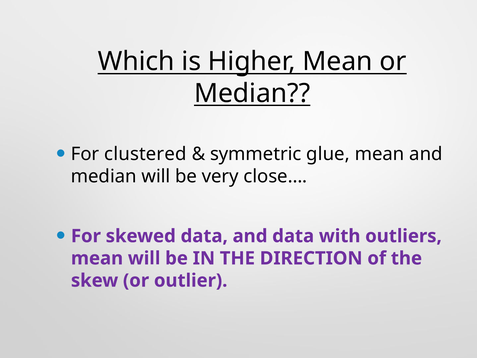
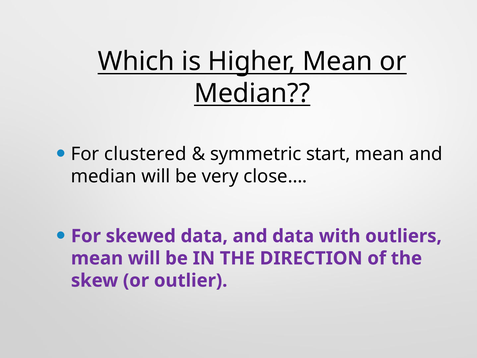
glue: glue -> start
